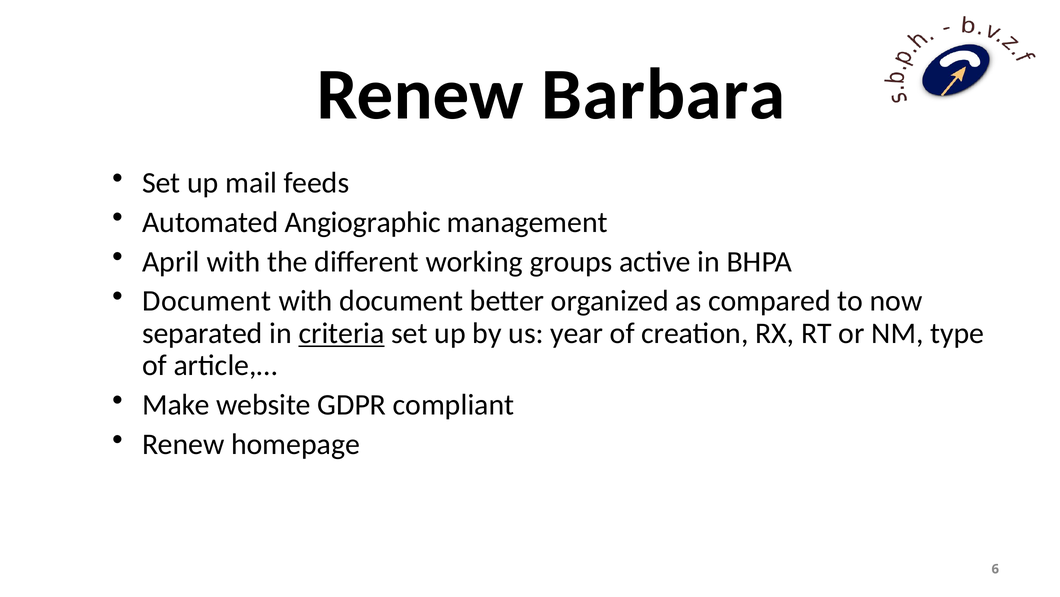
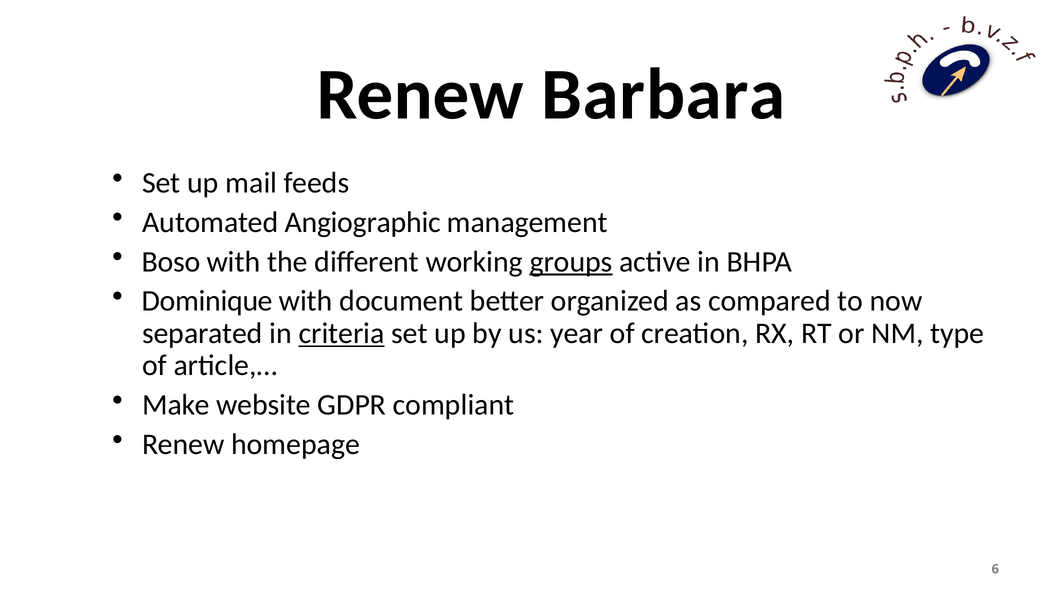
April: April -> Boso
groups underline: none -> present
Document at (207, 301): Document -> Dominique
